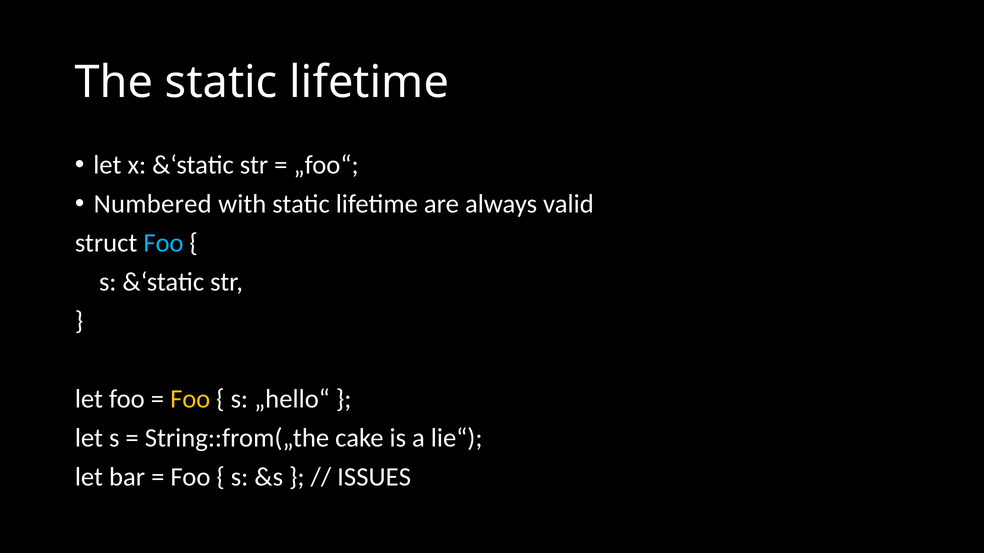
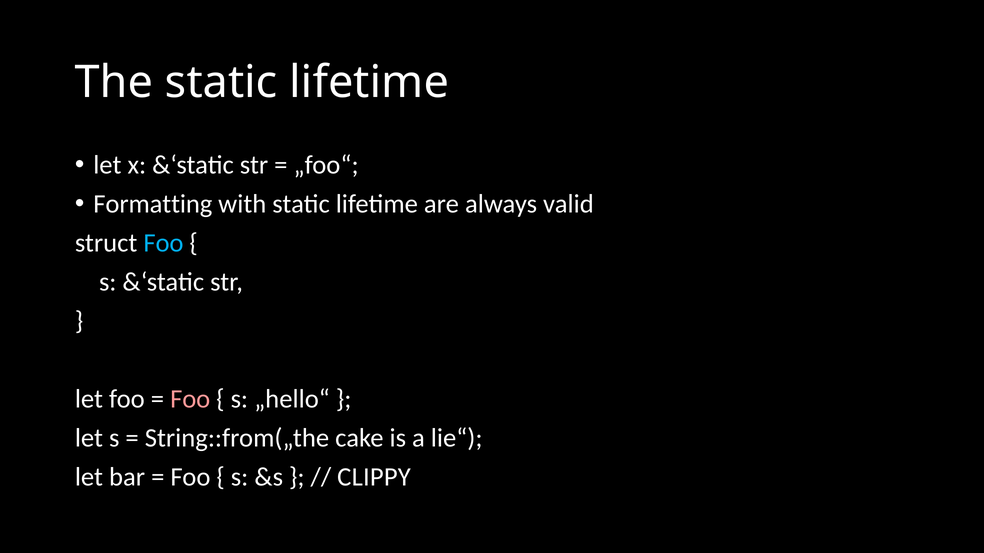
Numbered: Numbered -> Formatting
Foo at (190, 399) colour: yellow -> pink
ISSUES: ISSUES -> CLIPPY
